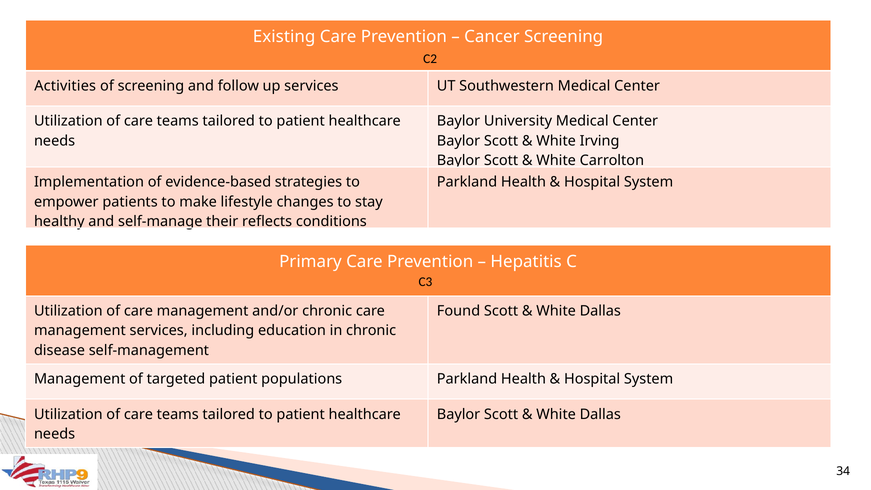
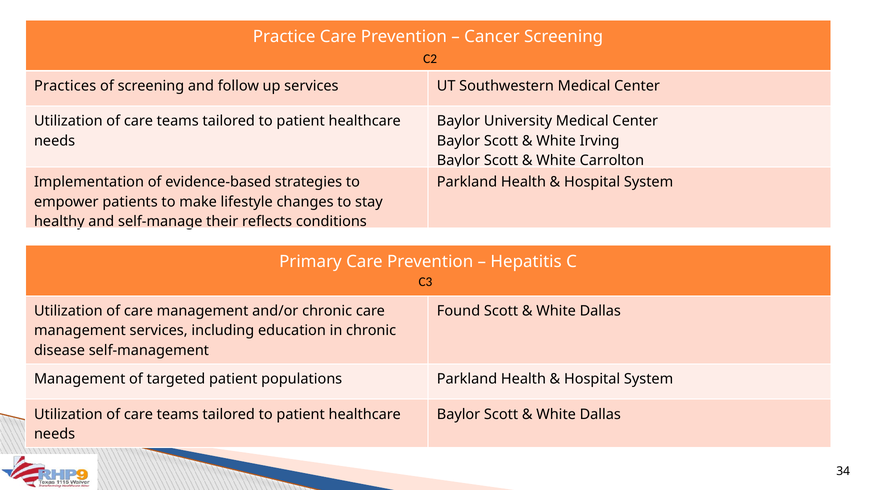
Existing: Existing -> Practice
Activities: Activities -> Practices
